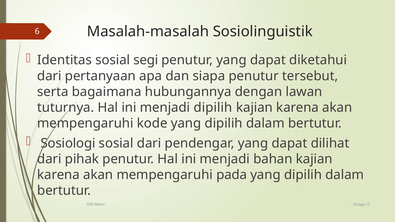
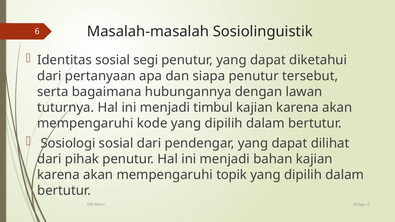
menjadi dipilih: dipilih -> timbul
pada: pada -> topik
